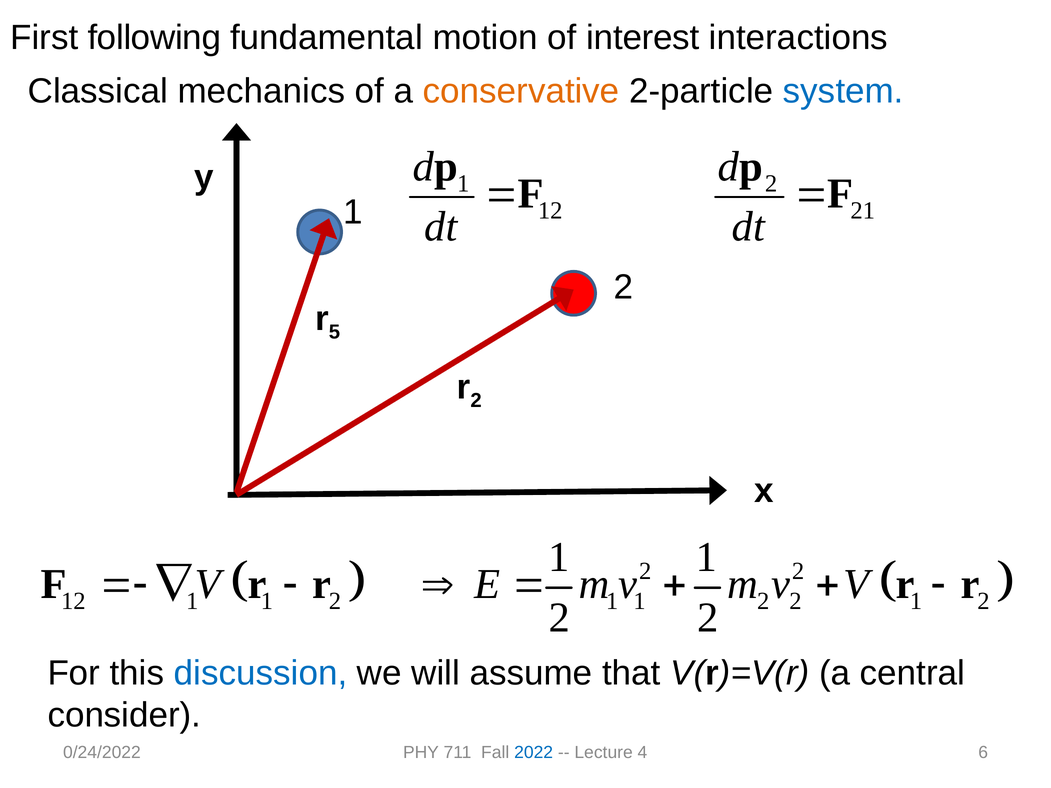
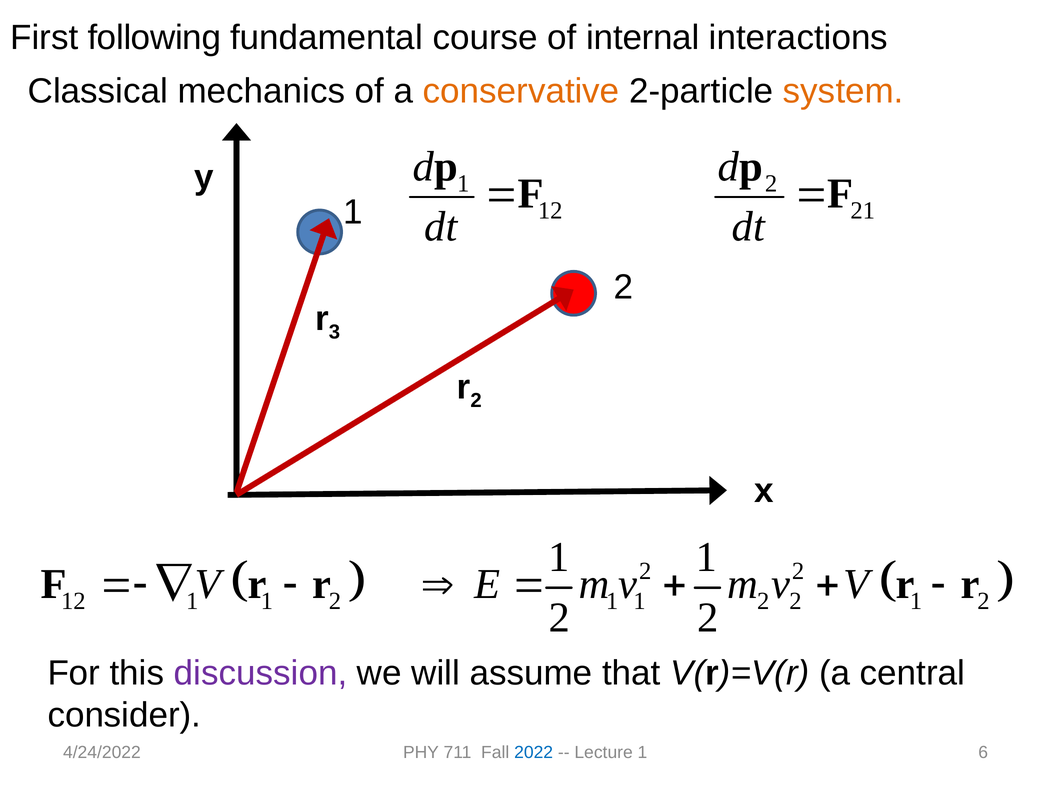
motion: motion -> course
interest: interest -> internal
system colour: blue -> orange
5: 5 -> 3
discussion colour: blue -> purple
0/24/2022: 0/24/2022 -> 4/24/2022
Lecture 4: 4 -> 1
